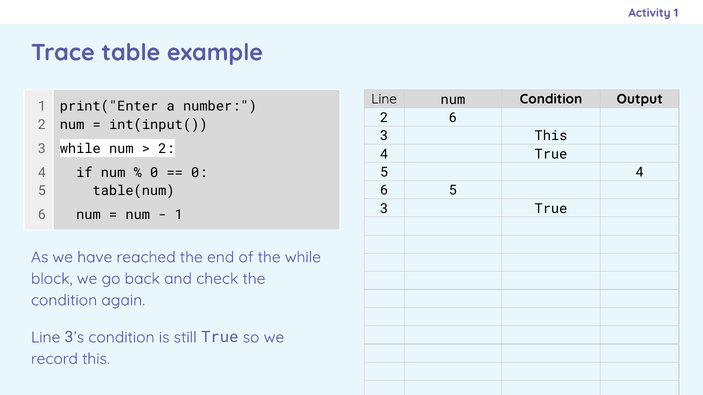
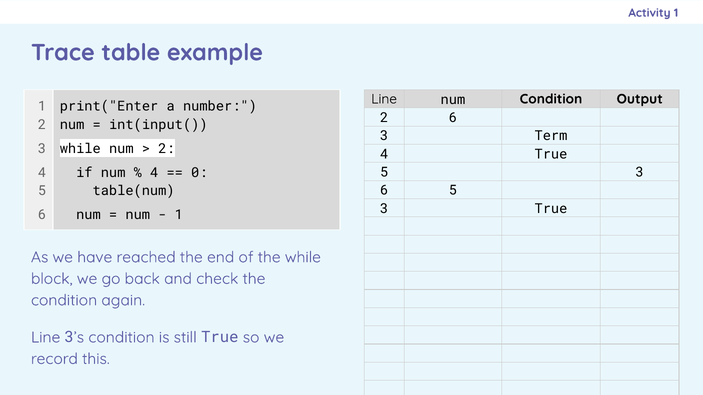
3 This: This -> Term
4 at (640, 173): 4 -> 3
0 at (154, 173): 0 -> 4
